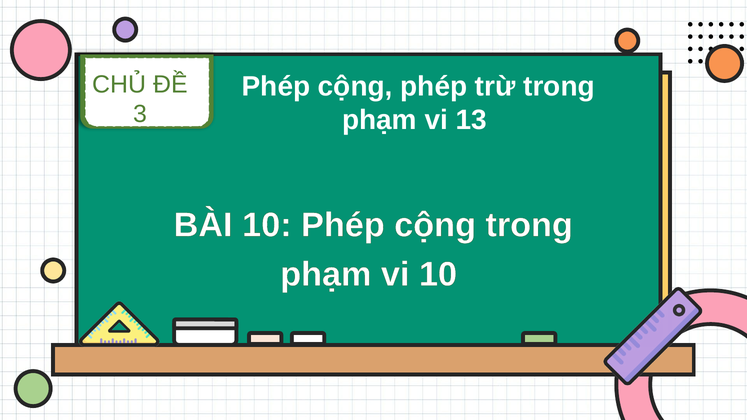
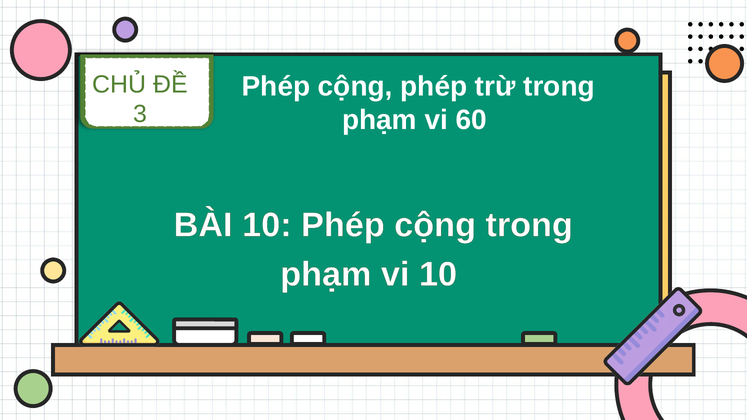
13: 13 -> 60
